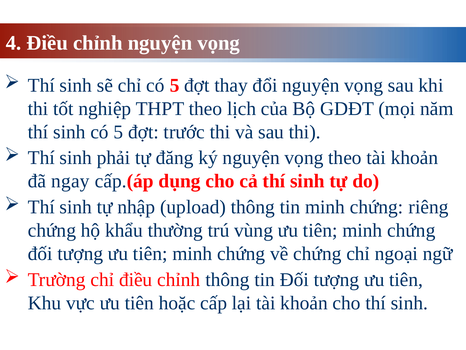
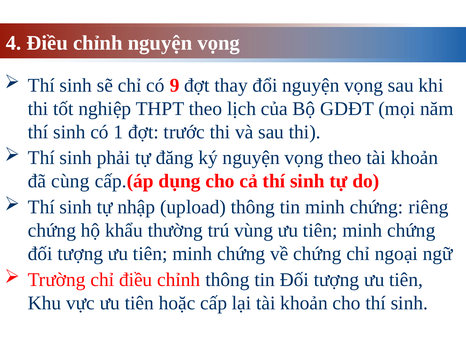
chỉ có 5: 5 -> 9
sinh có 5: 5 -> 1
ngay: ngay -> cùng
